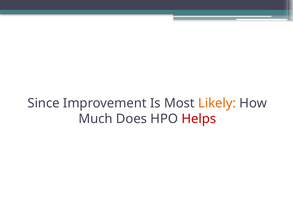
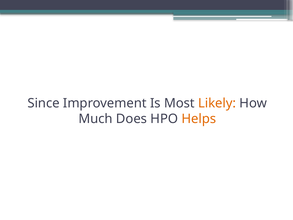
Helps colour: red -> orange
